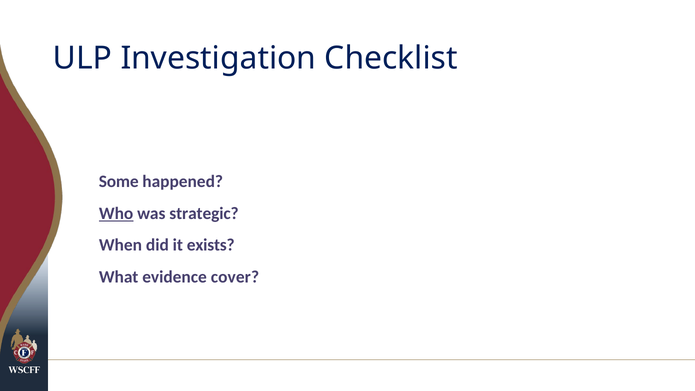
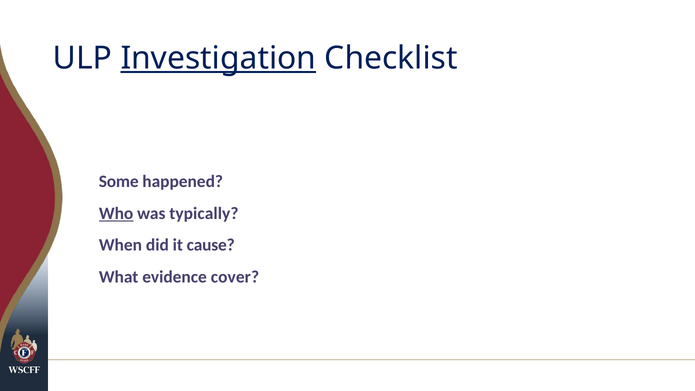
Investigation underline: none -> present
strategic: strategic -> typically
exists: exists -> cause
